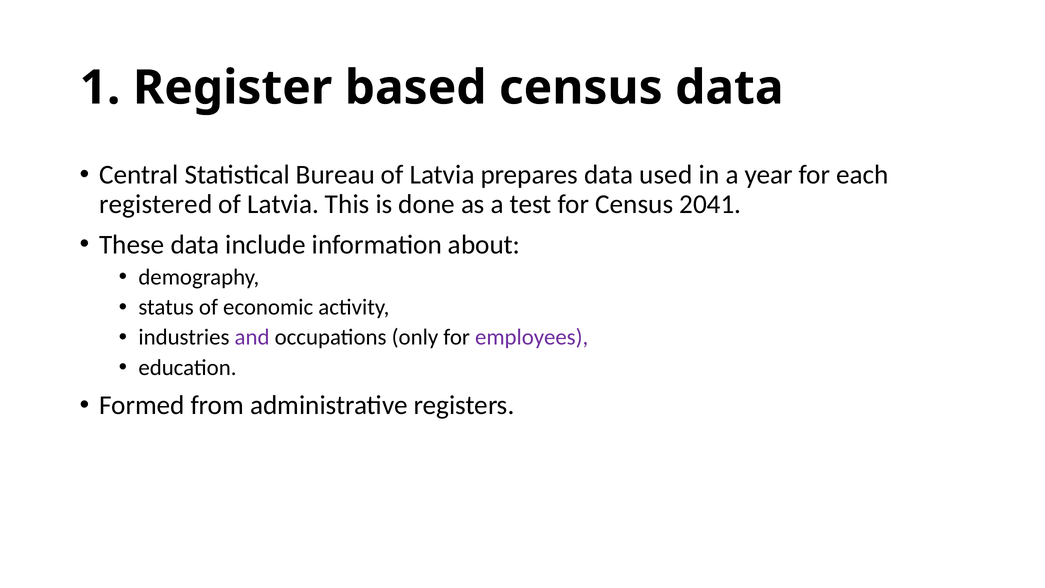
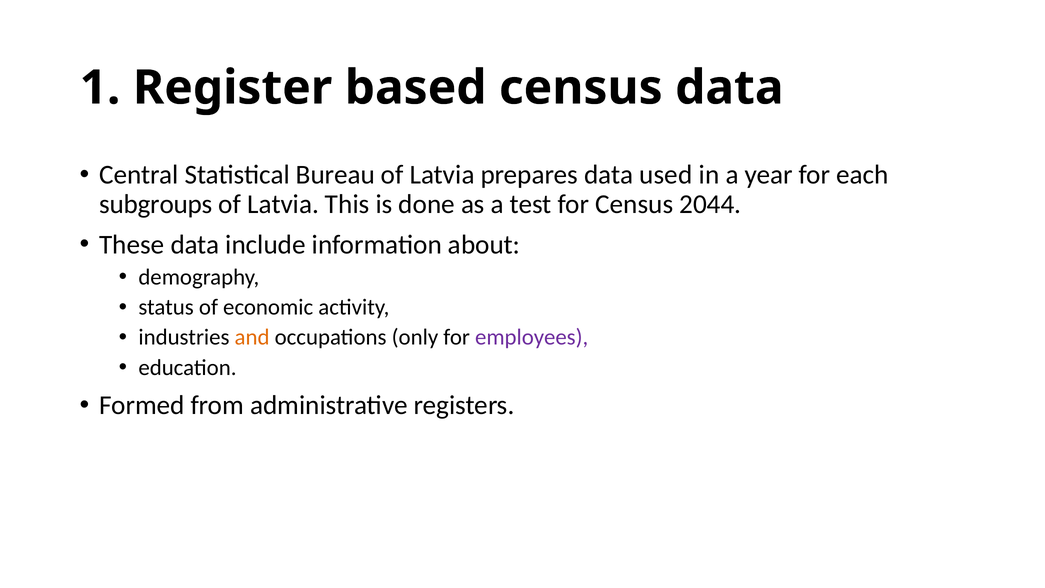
registered: registered -> subgroups
2041: 2041 -> 2044
and colour: purple -> orange
